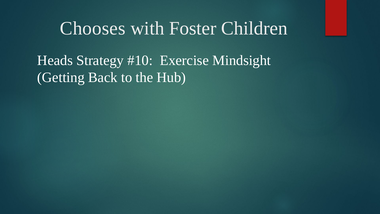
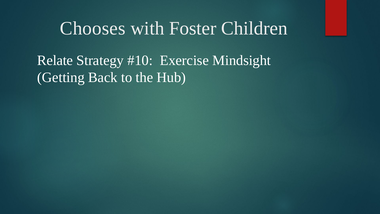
Heads: Heads -> Relate
